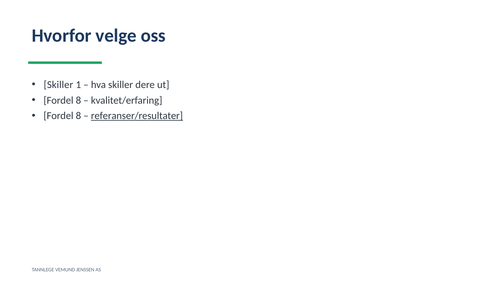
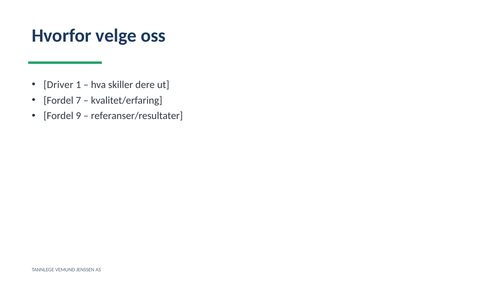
Skiller at (58, 85): Skiller -> Driver
8 at (78, 100): 8 -> 7
8 at (78, 116): 8 -> 9
referanser/resultater underline: present -> none
